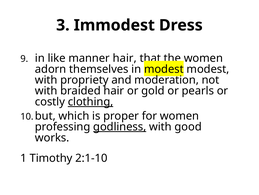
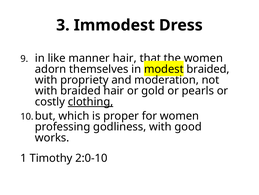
modest modest: modest -> braided
godliness underline: present -> none
2:1-10: 2:1-10 -> 2:0-10
